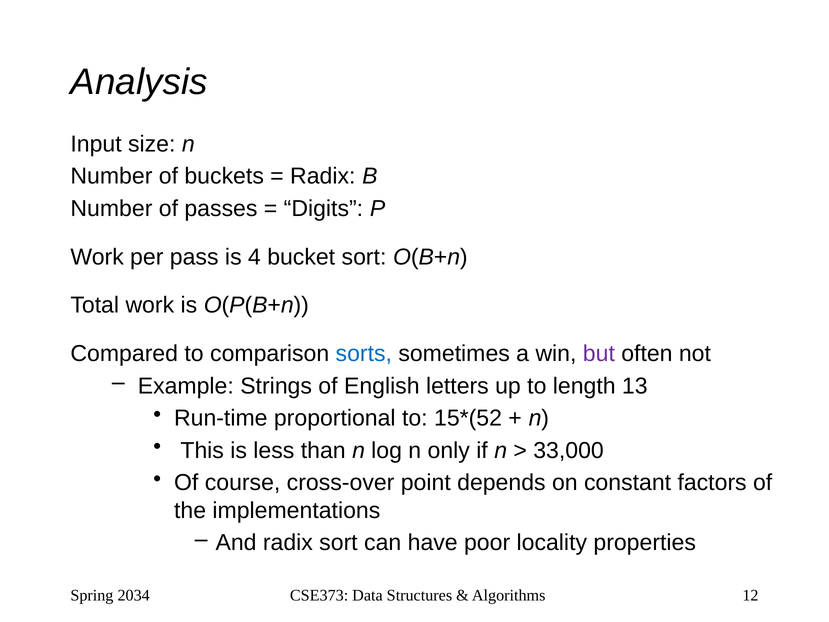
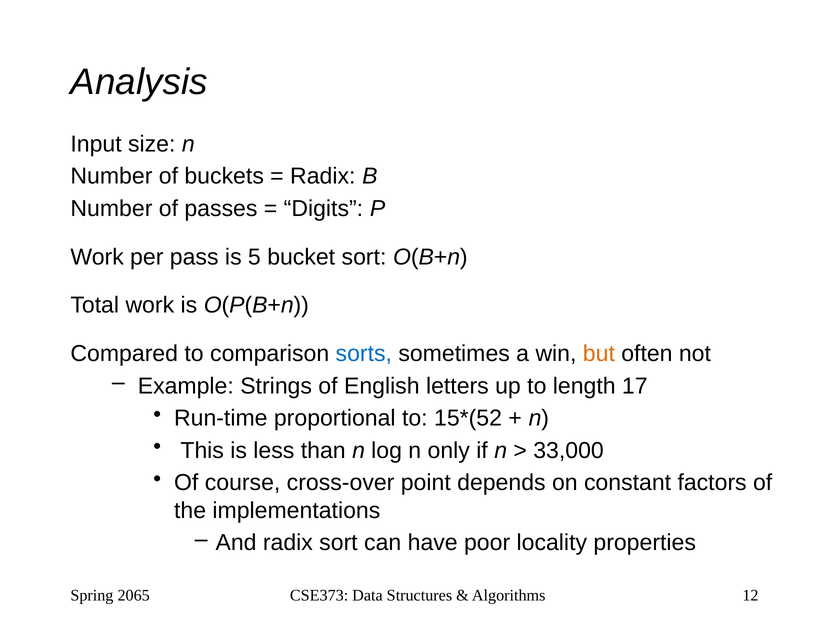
4: 4 -> 5
but colour: purple -> orange
13: 13 -> 17
2034: 2034 -> 2065
